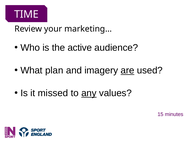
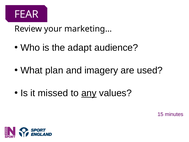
TIME: TIME -> FEAR
active: active -> adapt
are underline: present -> none
